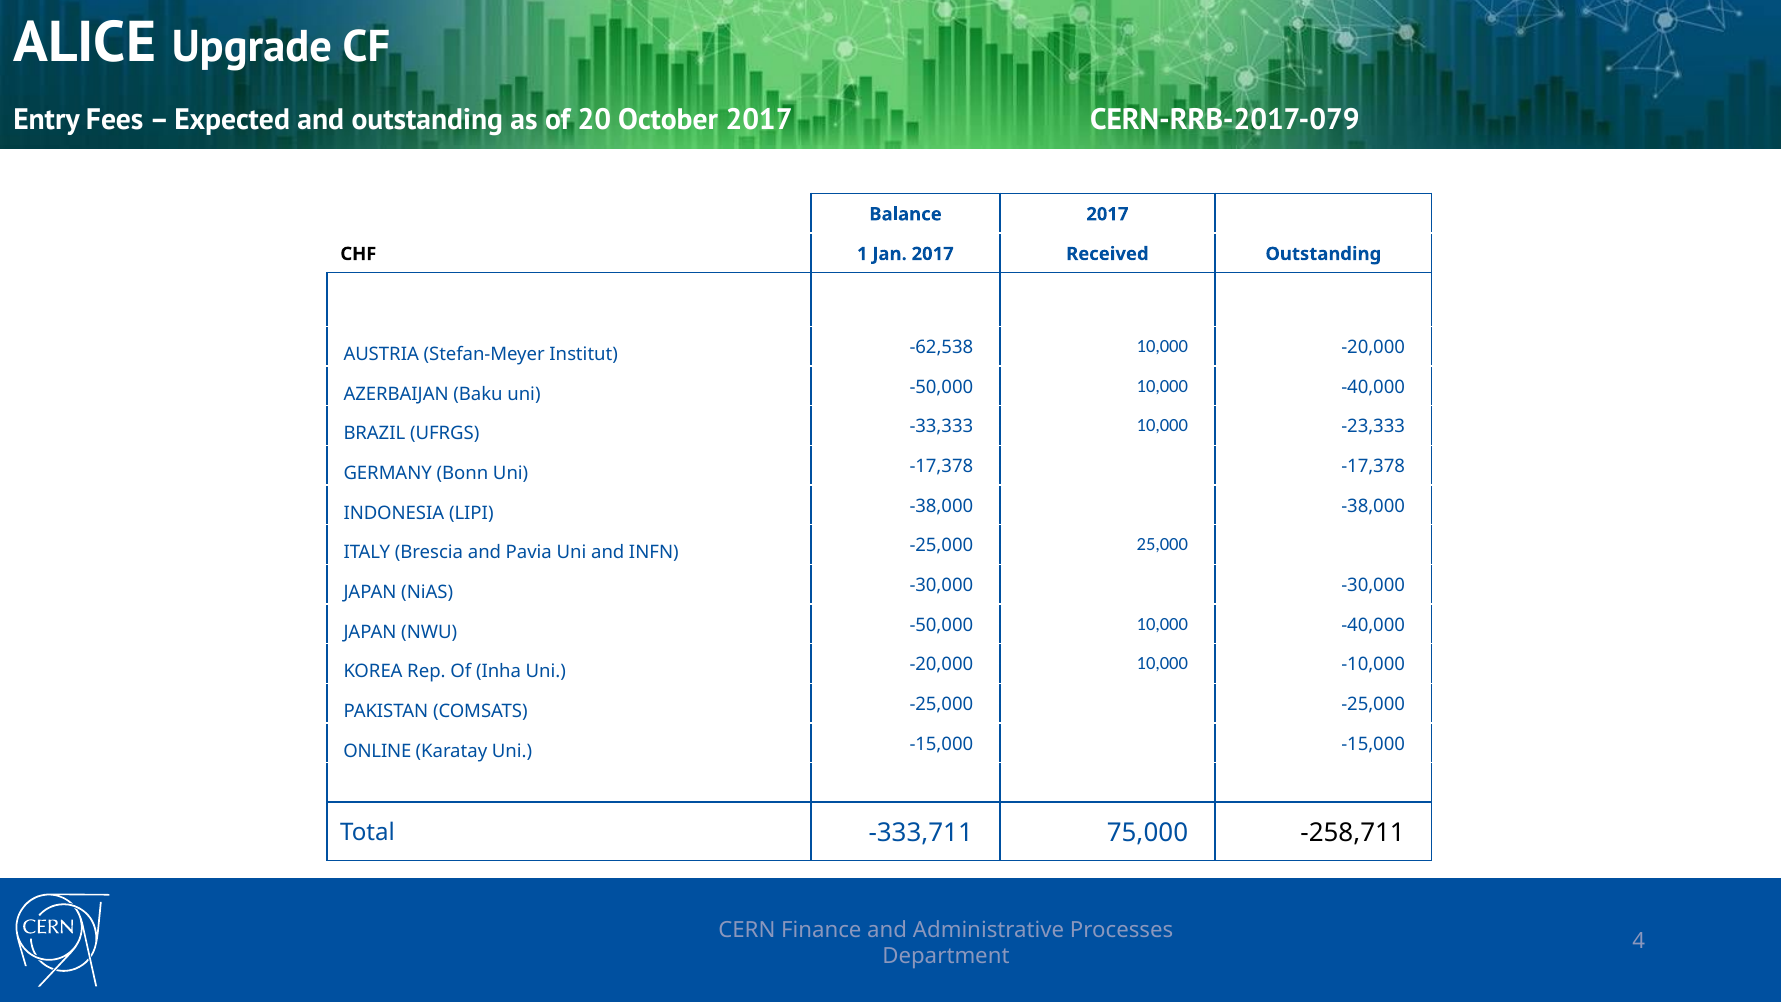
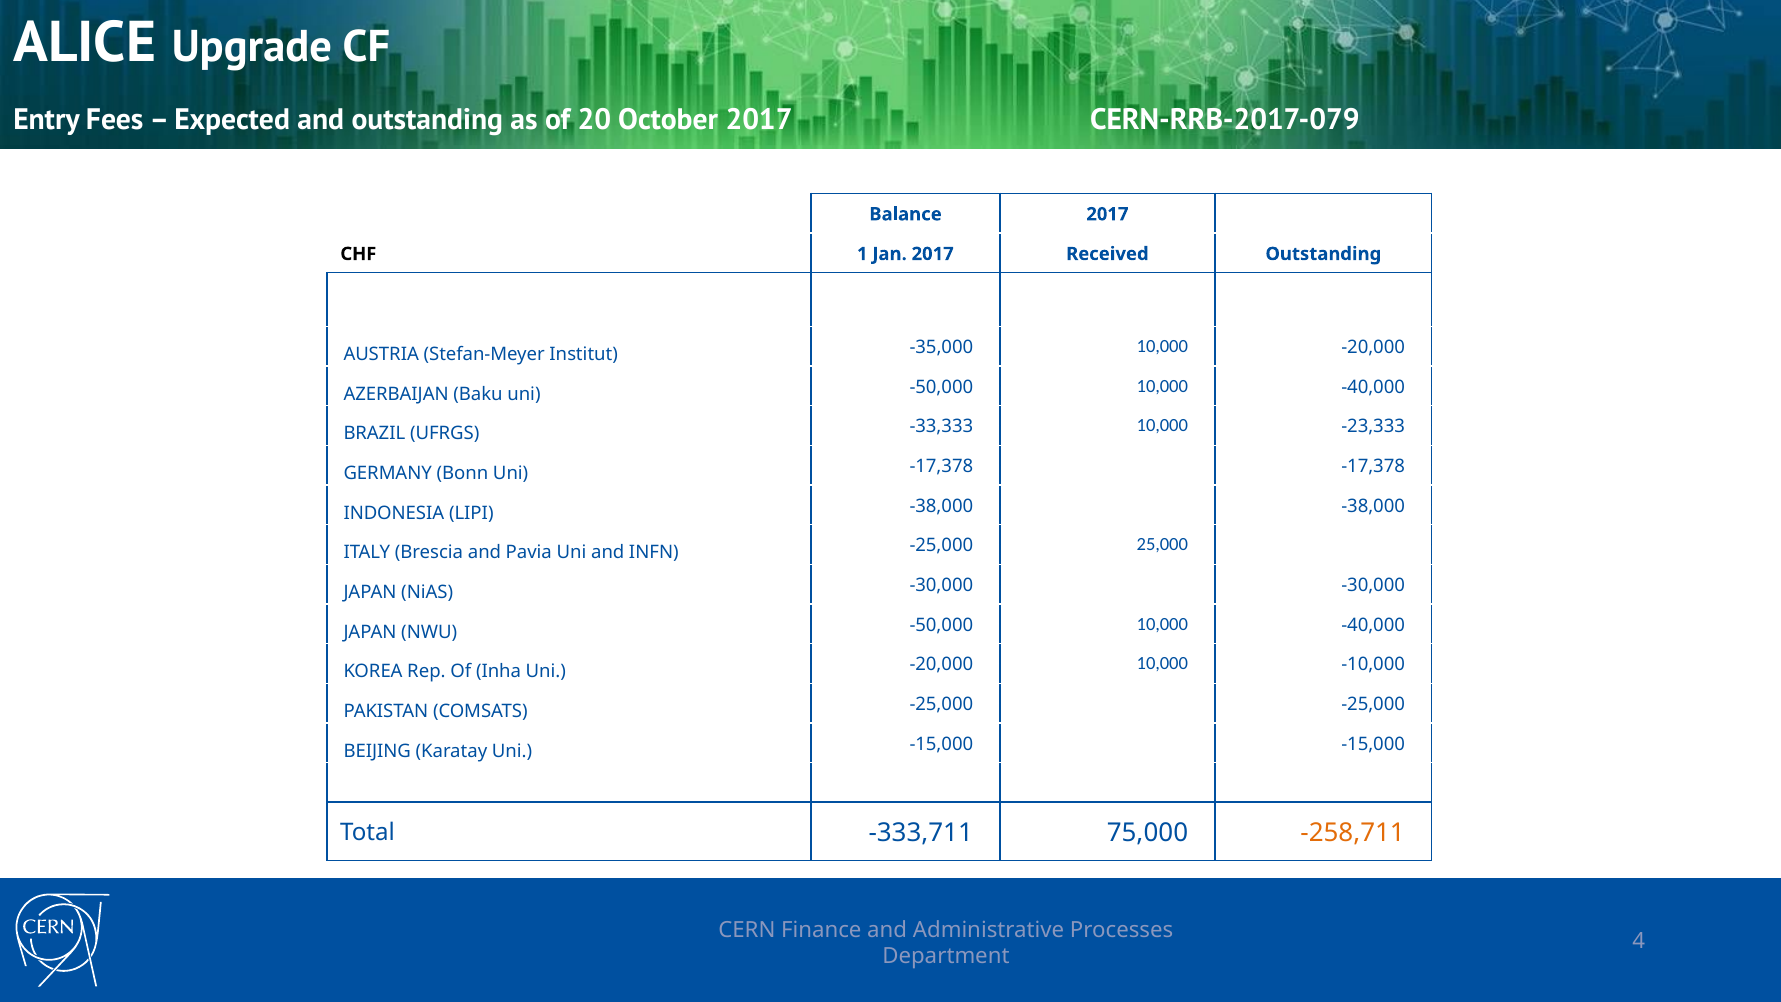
-62,538: -62,538 -> -35,000
ONLINE: ONLINE -> BEIJING
-258,711 colour: black -> orange
